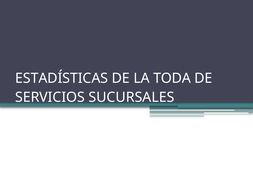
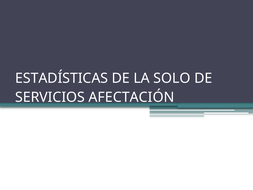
TODA: TODA -> SOLO
SUCURSALES: SUCURSALES -> AFECTACIÓN
